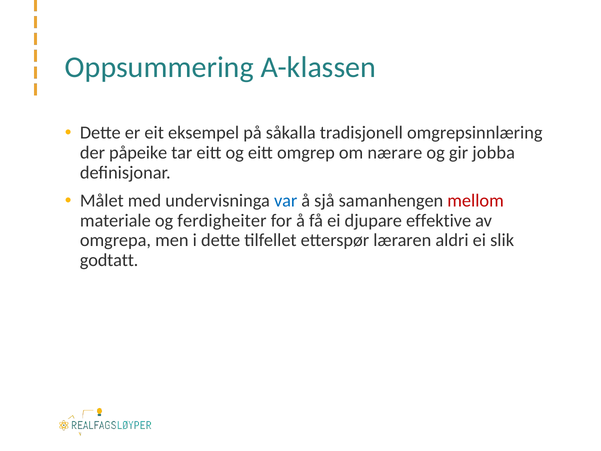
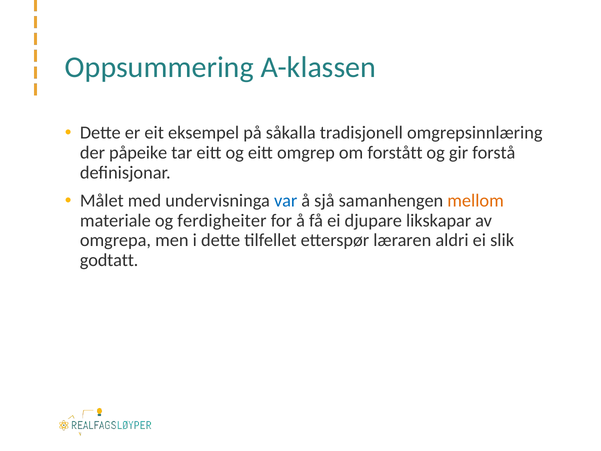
nærare: nærare -> forstått
jobba: jobba -> forstå
mellom colour: red -> orange
effektive: effektive -> likskapar
